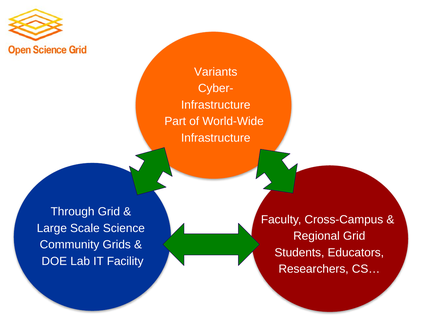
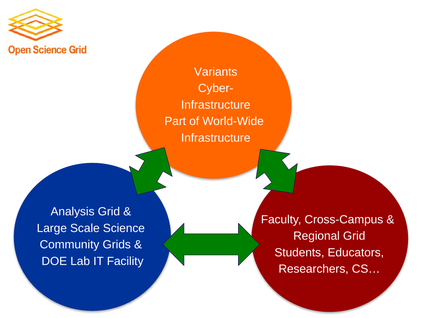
Through: Through -> Analysis
